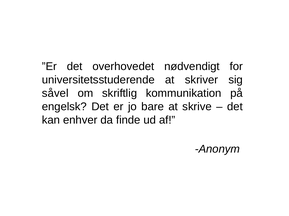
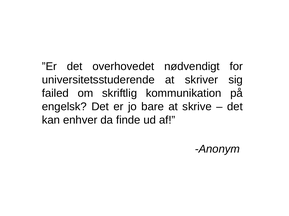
såvel: såvel -> failed
